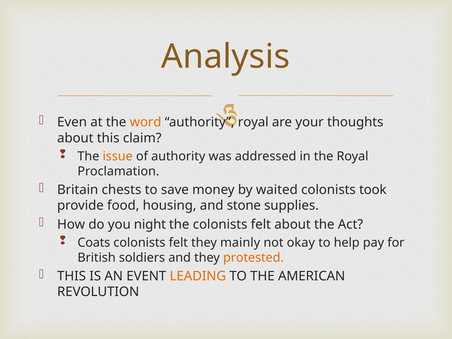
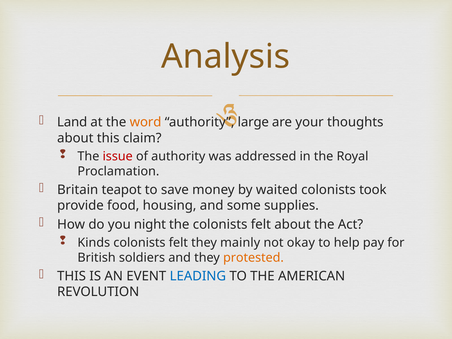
Even: Even -> Land
authority royal: royal -> large
issue colour: orange -> red
chests: chests -> teapot
stone: stone -> some
Coats: Coats -> Kinds
LEADING colour: orange -> blue
